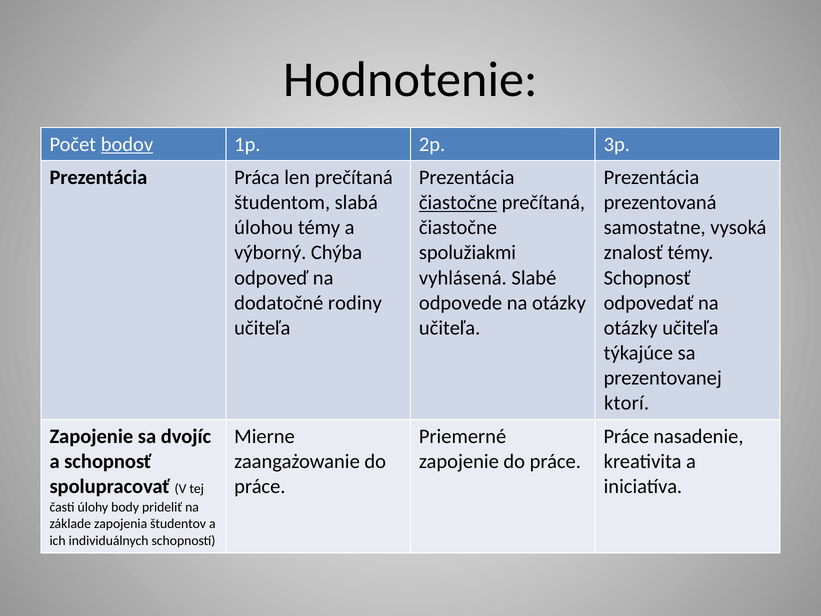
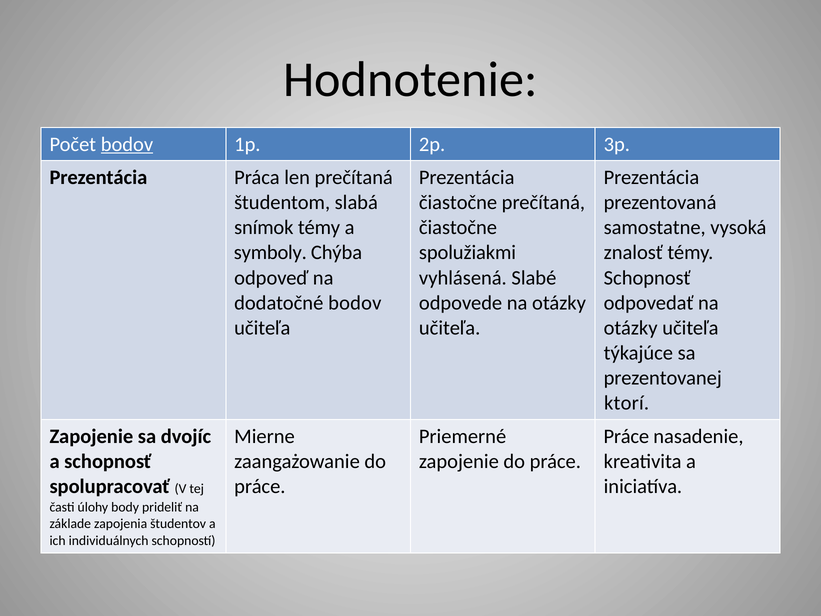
čiastočne at (458, 203) underline: present -> none
úlohou: úlohou -> snímok
výborný: výborný -> symboly
dodatočné rodiny: rodiny -> bodov
